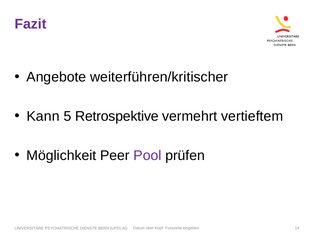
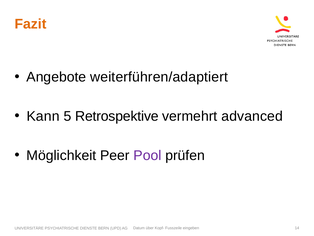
Fazit colour: purple -> orange
weiterführen/kritischer: weiterführen/kritischer -> weiterführen/adaptiert
vertieftem: vertieftem -> advanced
